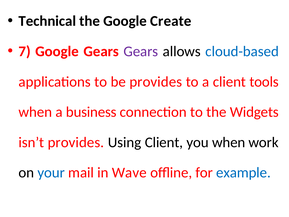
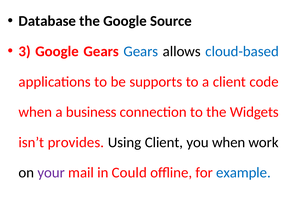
Technical: Technical -> Database
Create: Create -> Source
7: 7 -> 3
Gears at (141, 51) colour: purple -> blue
be provides: provides -> supports
tools: tools -> code
your colour: blue -> purple
Wave: Wave -> Could
